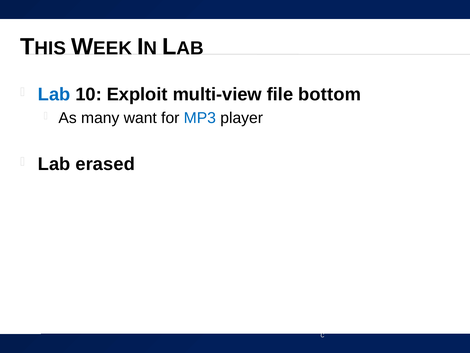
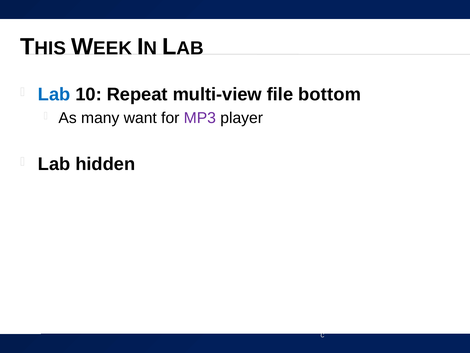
Exploit: Exploit -> Repeat
MP3 colour: blue -> purple
erased: erased -> hidden
